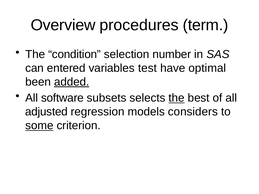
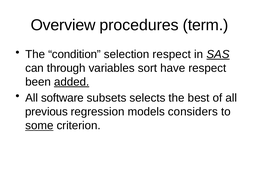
selection number: number -> respect
SAS underline: none -> present
entered: entered -> through
test: test -> sort
have optimal: optimal -> respect
the at (177, 98) underline: present -> none
adjusted: adjusted -> previous
